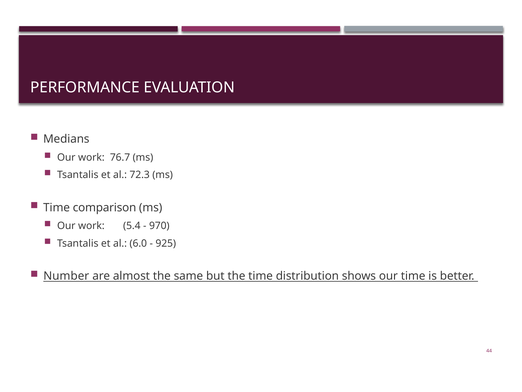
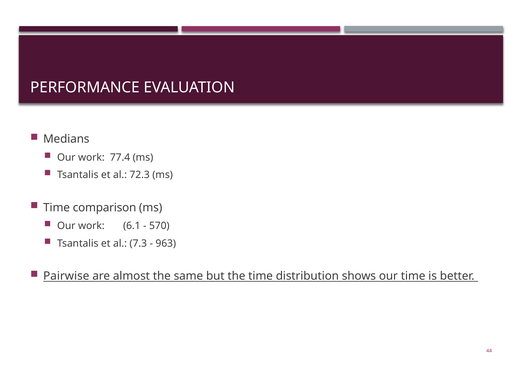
76.7: 76.7 -> 77.4
5.4: 5.4 -> 6.1
970: 970 -> 570
6.0: 6.0 -> 7.3
925: 925 -> 963
Number: Number -> Pairwise
